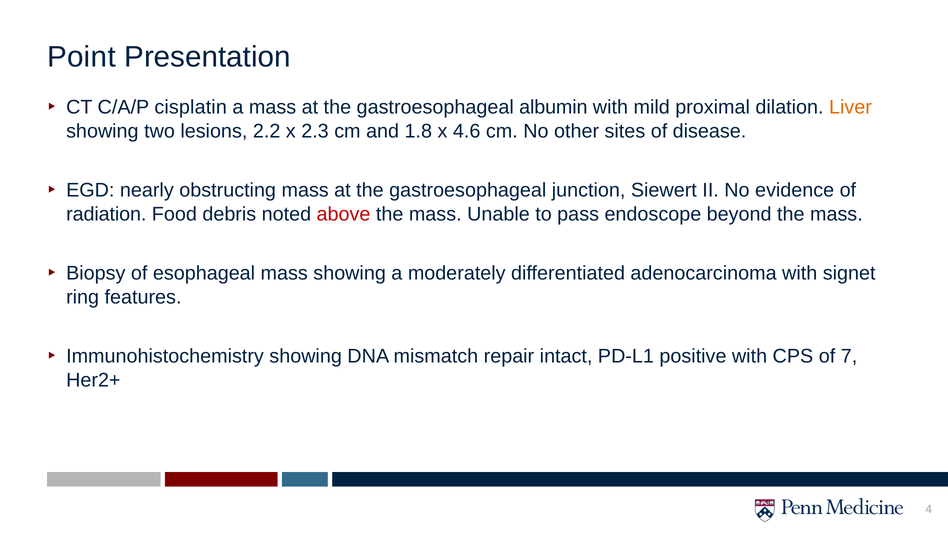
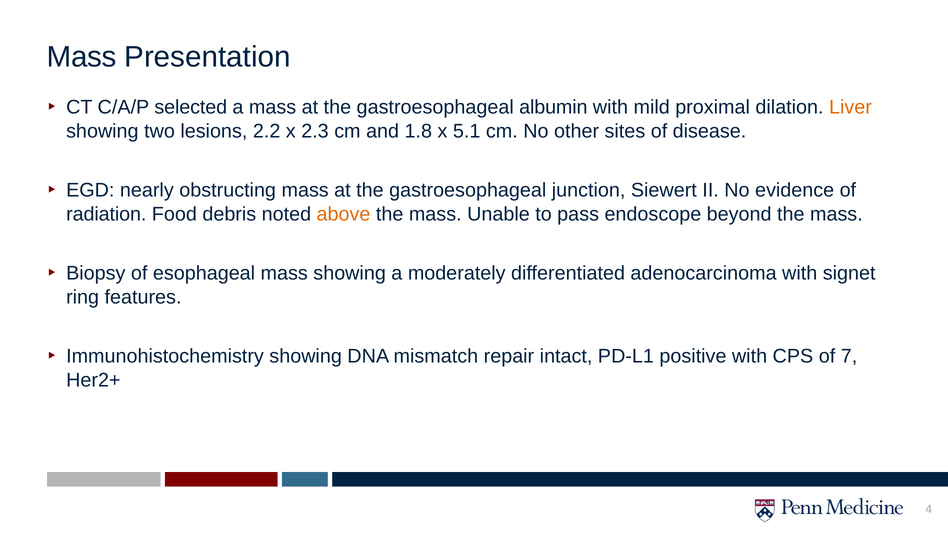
Point at (81, 57): Point -> Mass
cisplatin: cisplatin -> selected
4.6: 4.6 -> 5.1
above colour: red -> orange
